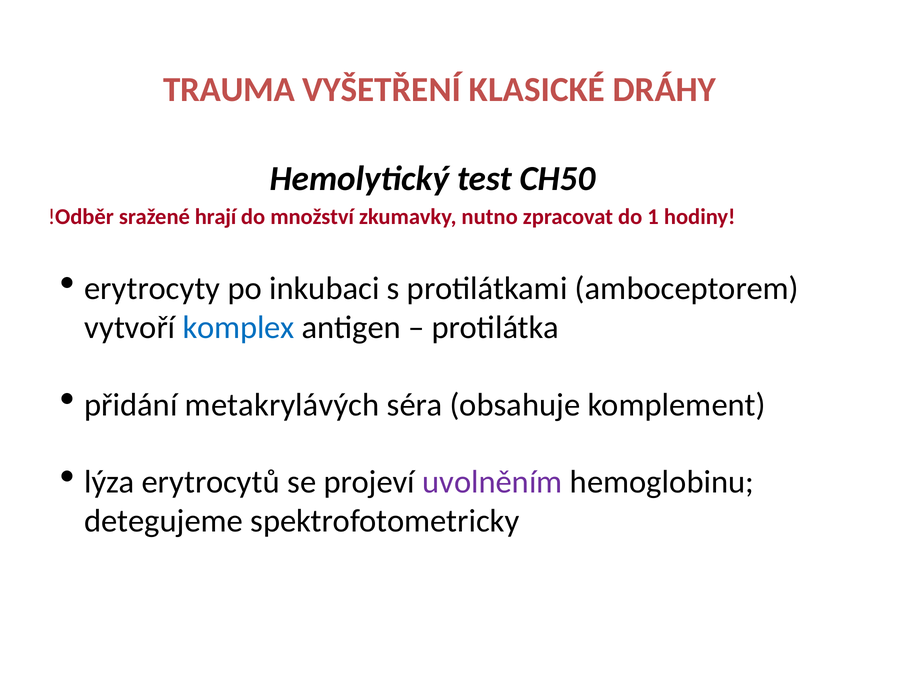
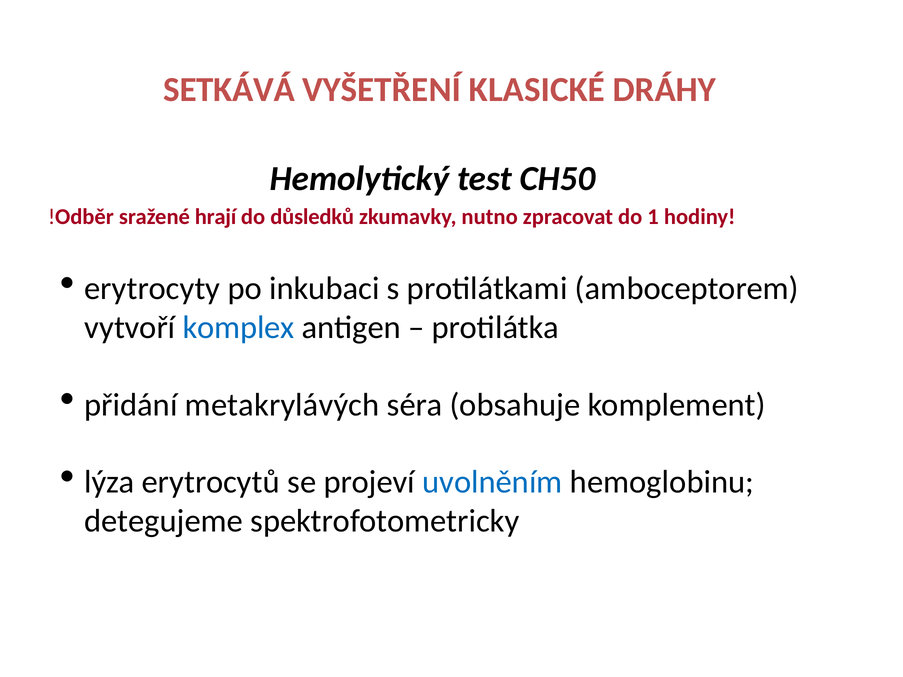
TRAUMA: TRAUMA -> SETKÁVÁ
množství: množství -> důsledků
uvolněním colour: purple -> blue
